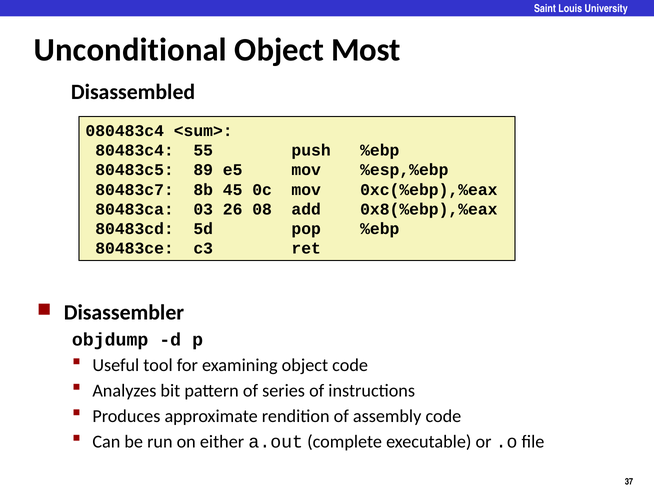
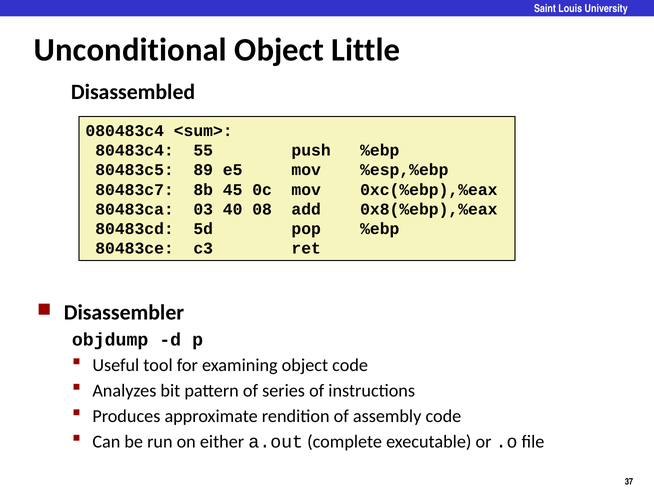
Most: Most -> Little
26: 26 -> 40
